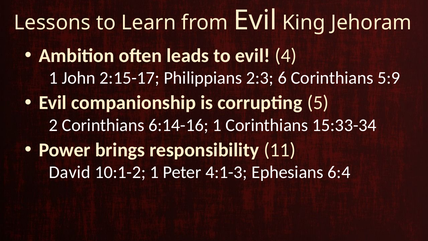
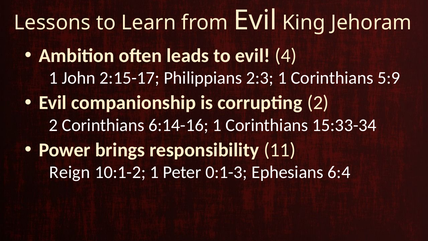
2:3 6: 6 -> 1
corrupting 5: 5 -> 2
David: David -> Reign
4:1-3: 4:1-3 -> 0:1-3
